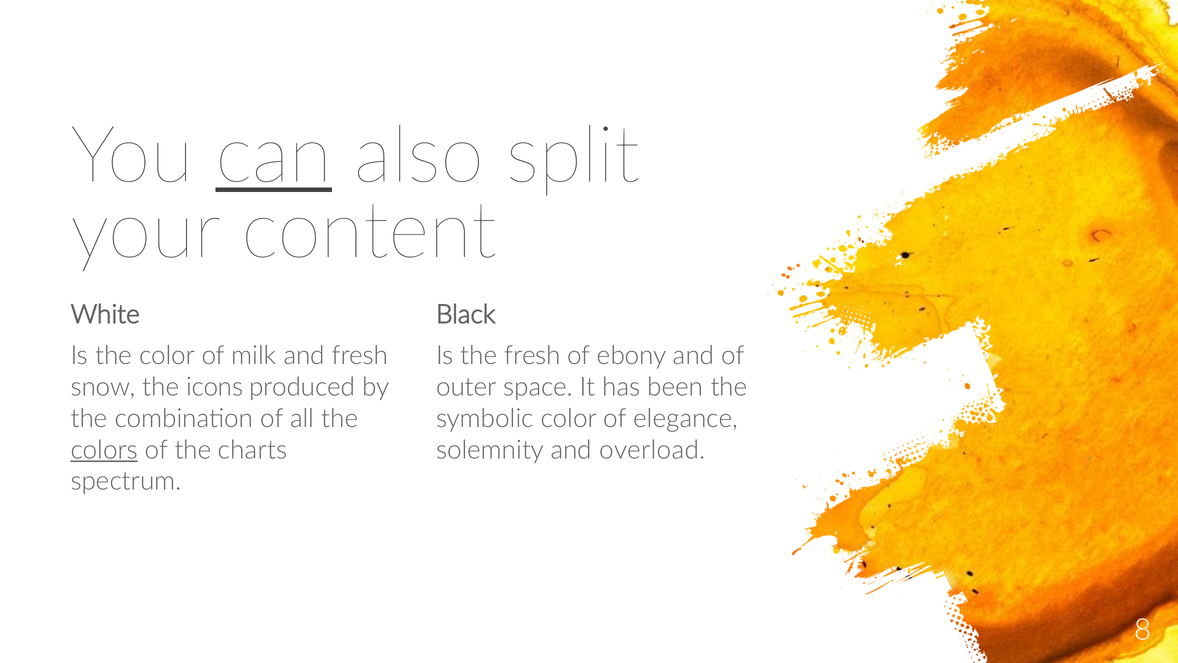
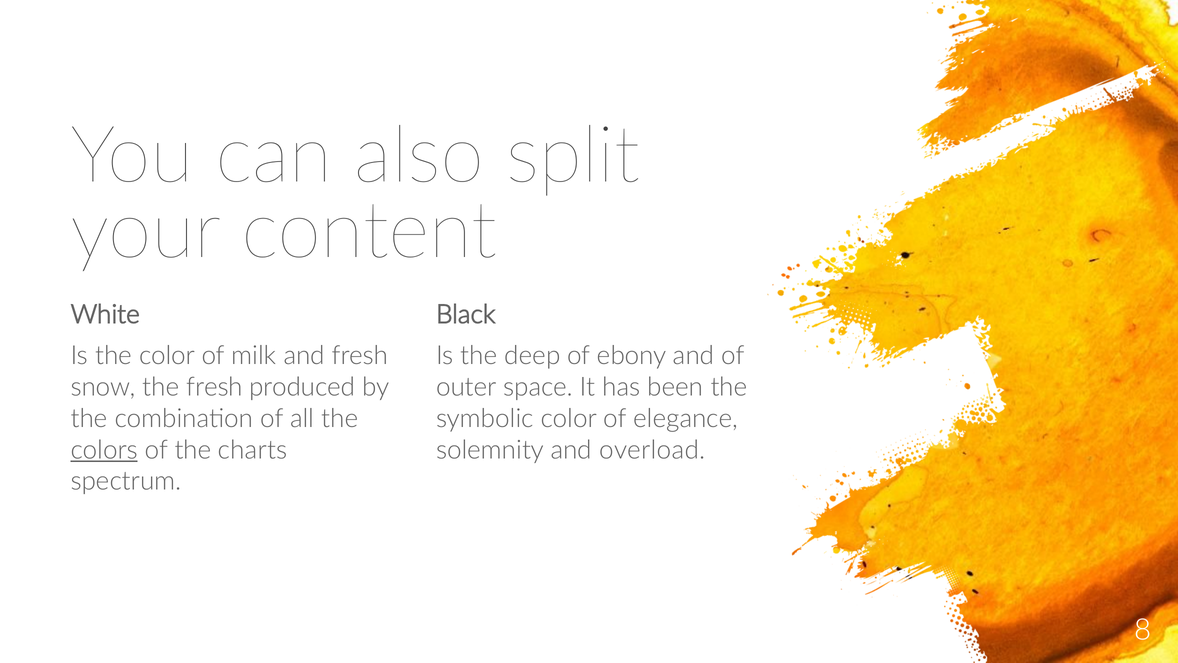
can underline: present -> none
the fresh: fresh -> deep
the icons: icons -> fresh
